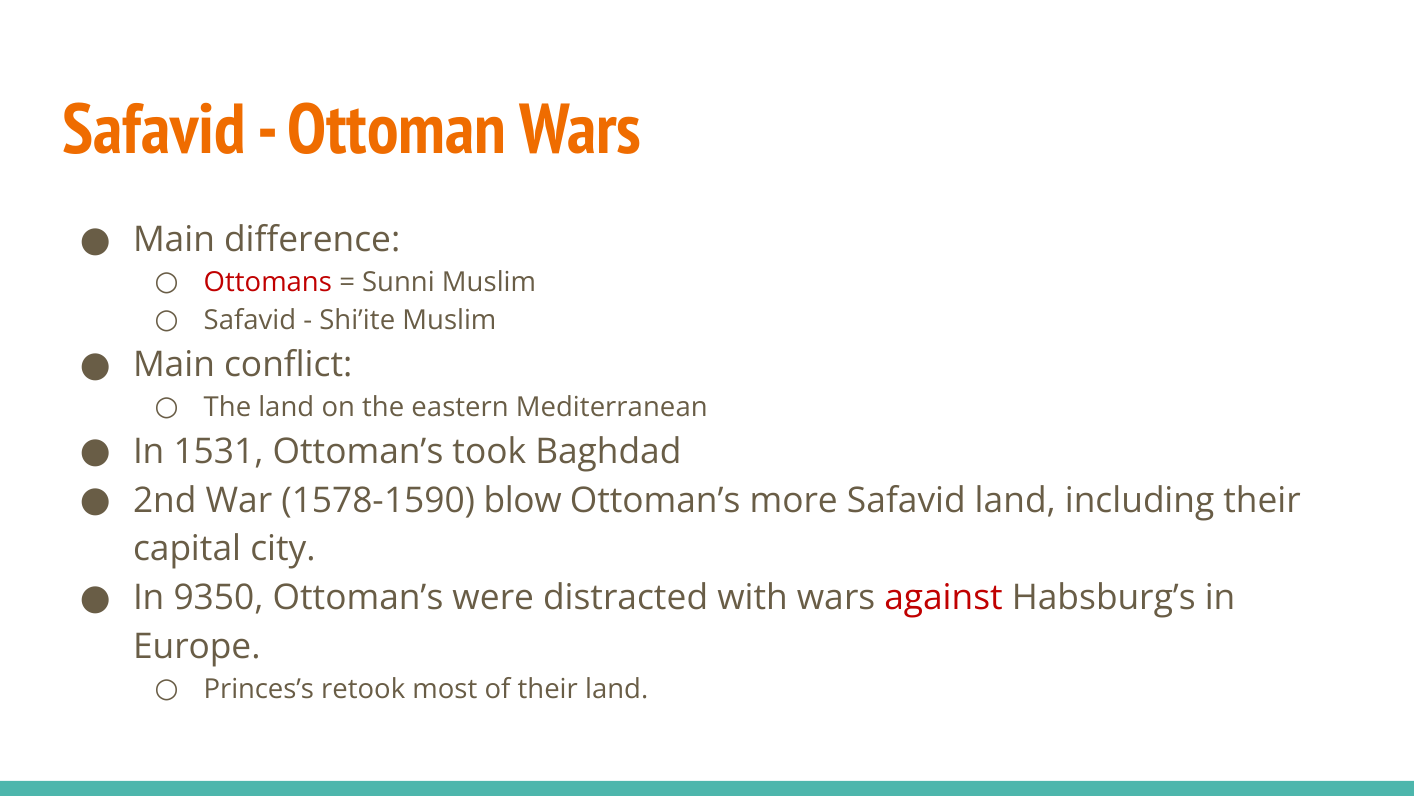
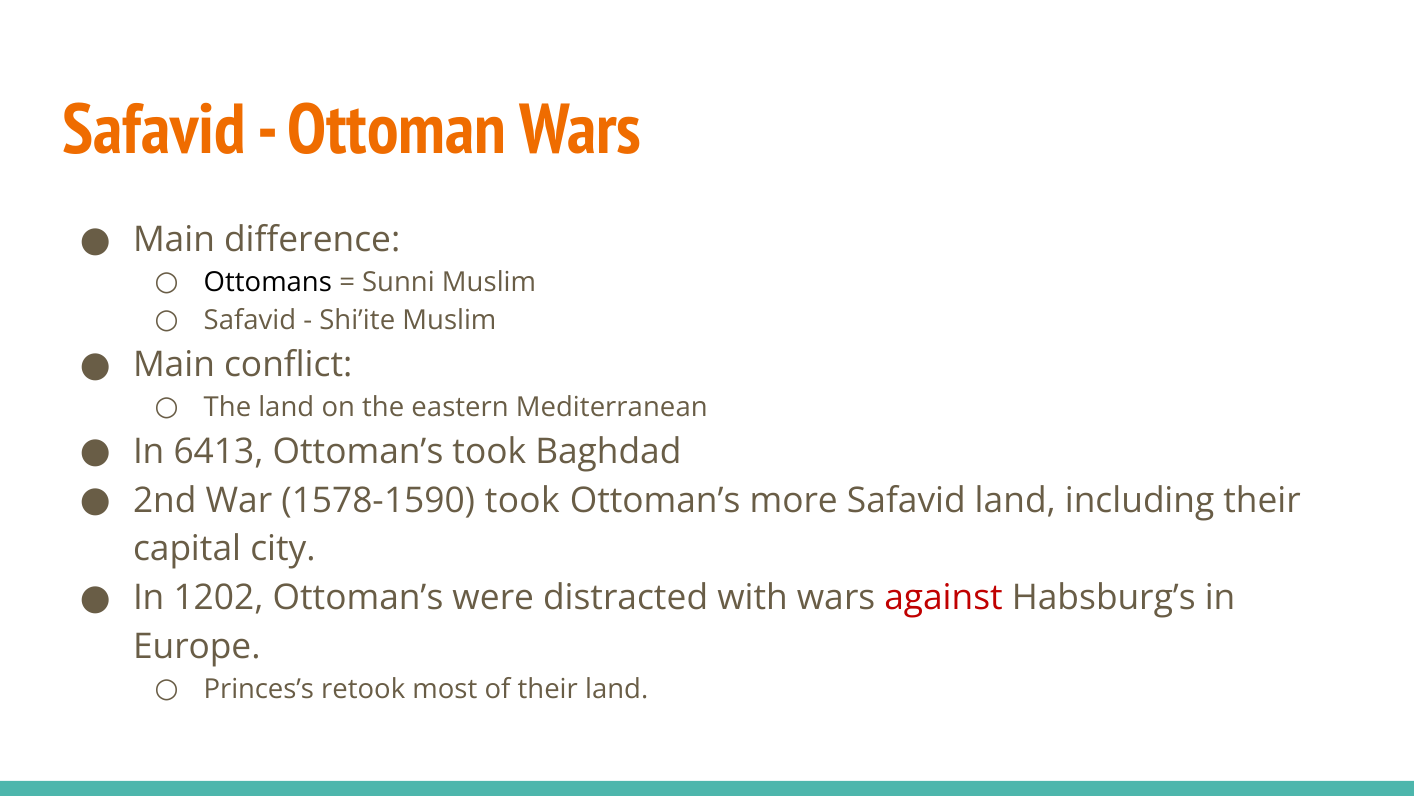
Ottomans colour: red -> black
1531: 1531 -> 6413
1578-1590 blow: blow -> took
9350: 9350 -> 1202
